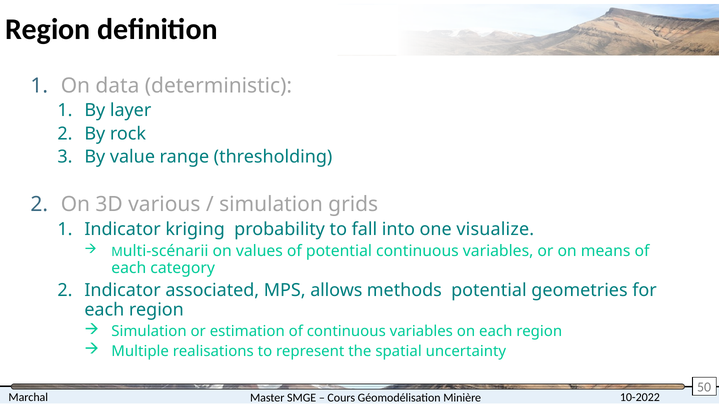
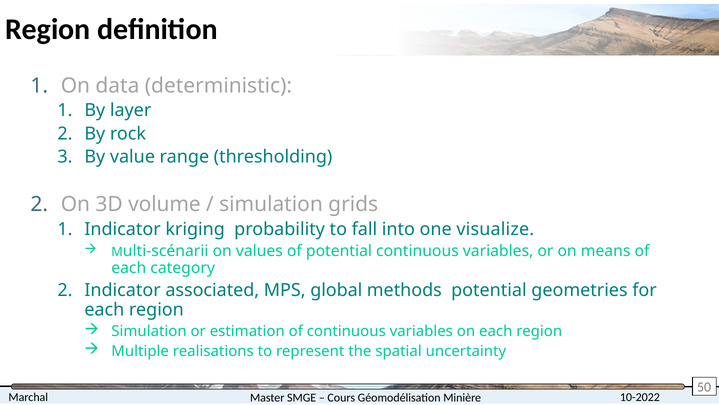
various: various -> volume
allows: allows -> global
